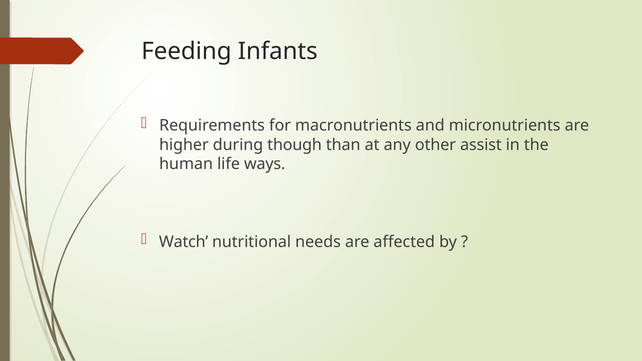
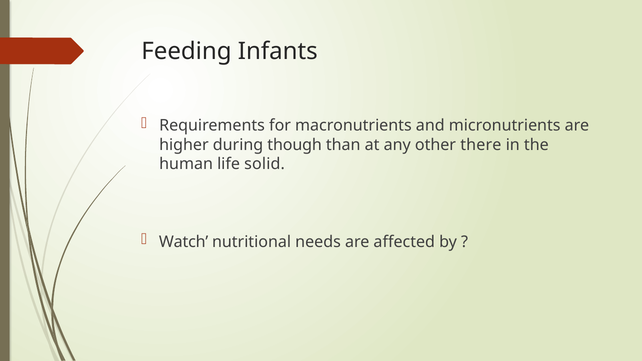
assist: assist -> there
ways: ways -> solid
